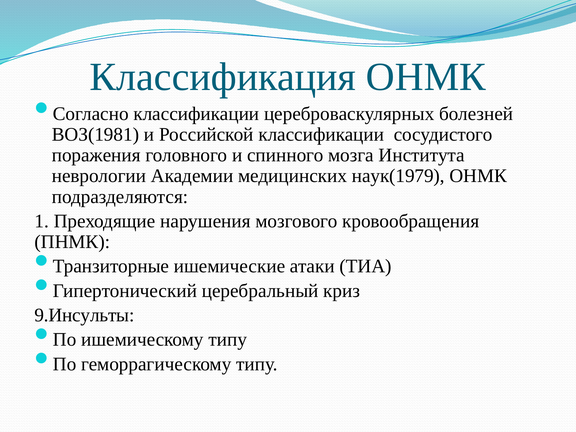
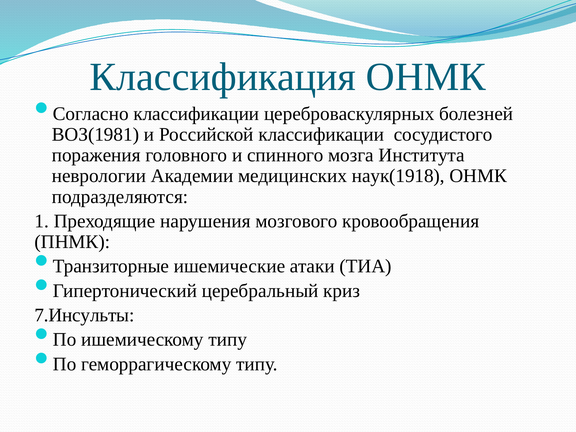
наук(1979: наук(1979 -> наук(1918
9.Инсульты: 9.Инсульты -> 7.Инсульты
